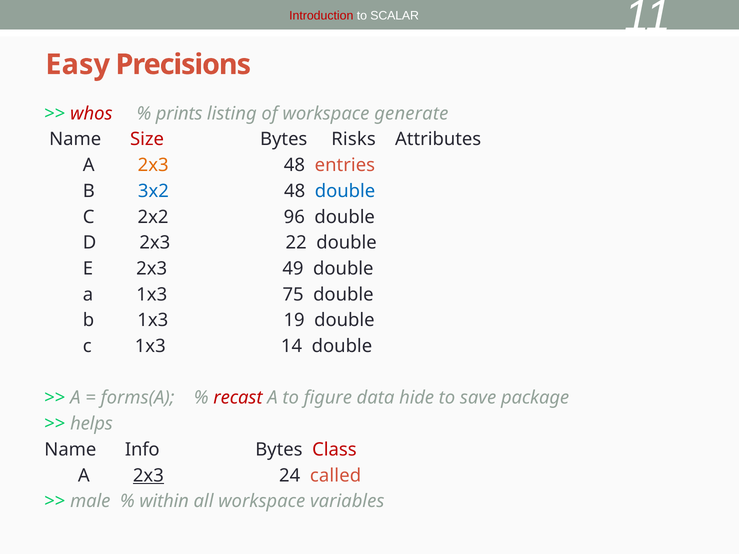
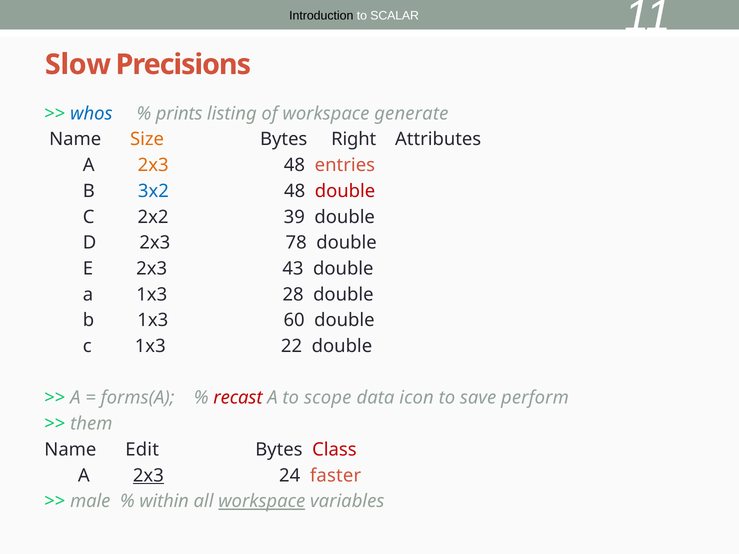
Introduction colour: red -> black
Easy: Easy -> Slow
whos colour: red -> blue
Size colour: red -> orange
Risks: Risks -> Right
double at (345, 191) colour: blue -> red
96: 96 -> 39
22: 22 -> 78
49: 49 -> 43
75: 75 -> 28
19: 19 -> 60
14: 14 -> 22
figure: figure -> scope
hide: hide -> icon
package: package -> perform
helps: helps -> them
Info: Info -> Edit
called: called -> faster
workspace at (262, 502) underline: none -> present
